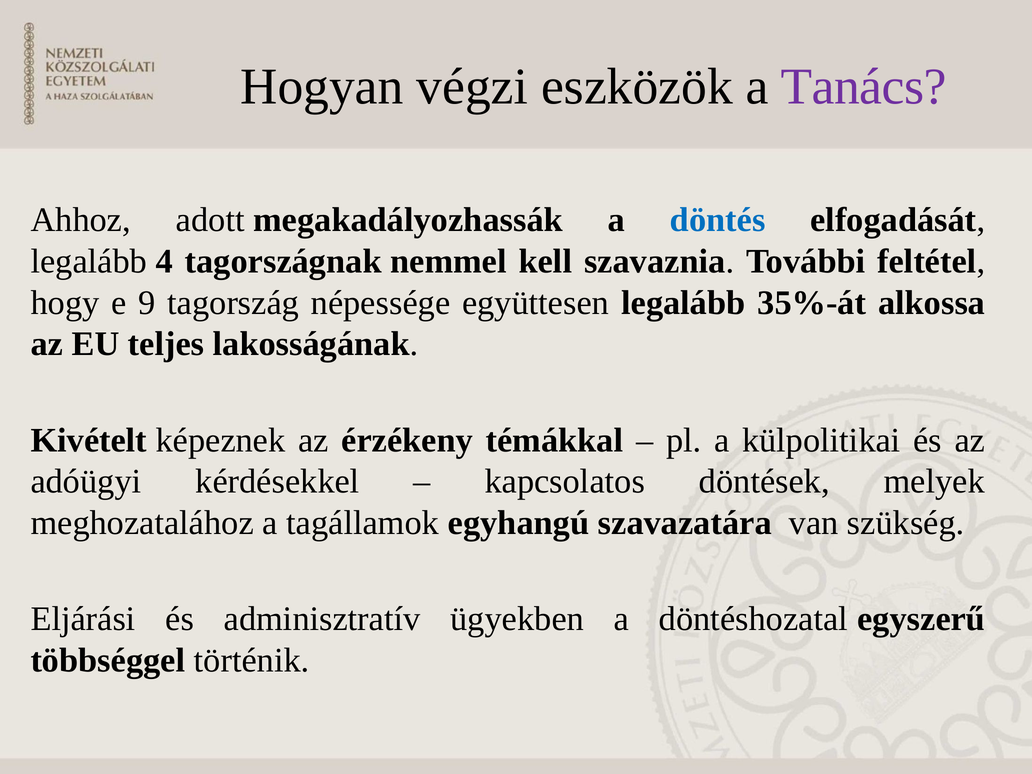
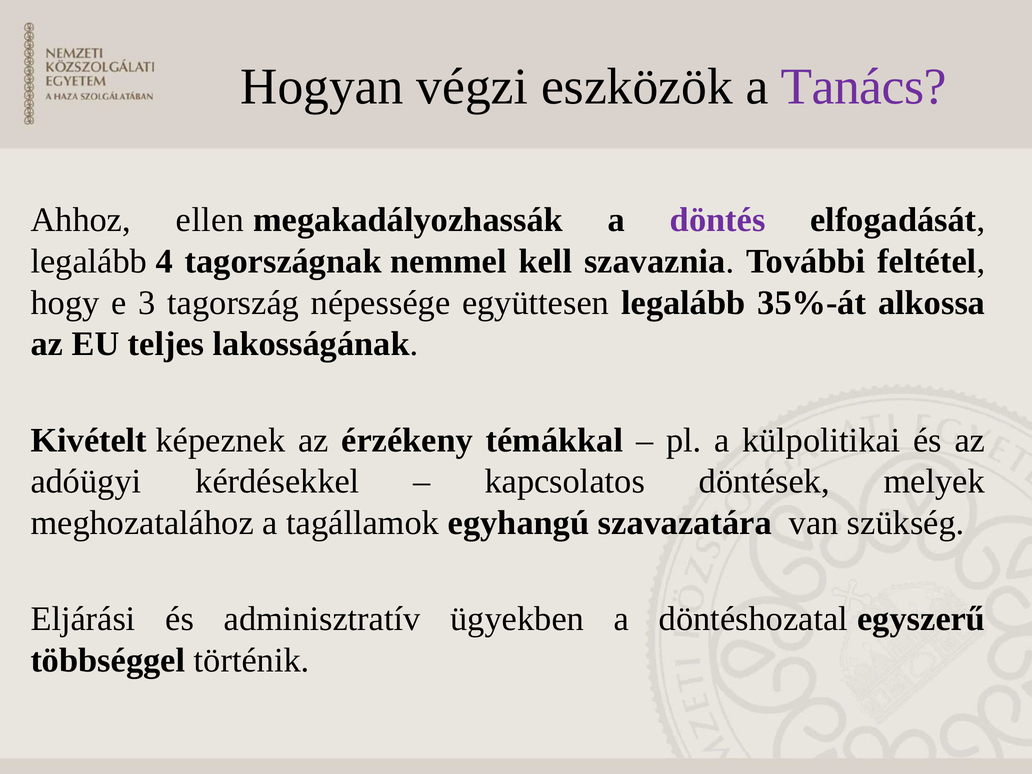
adott: adott -> ellen
döntés colour: blue -> purple
9: 9 -> 3
